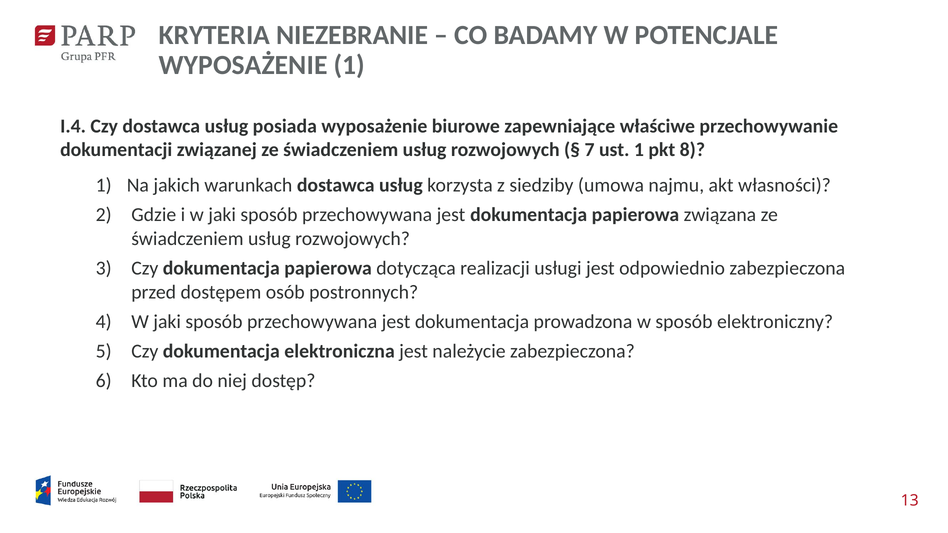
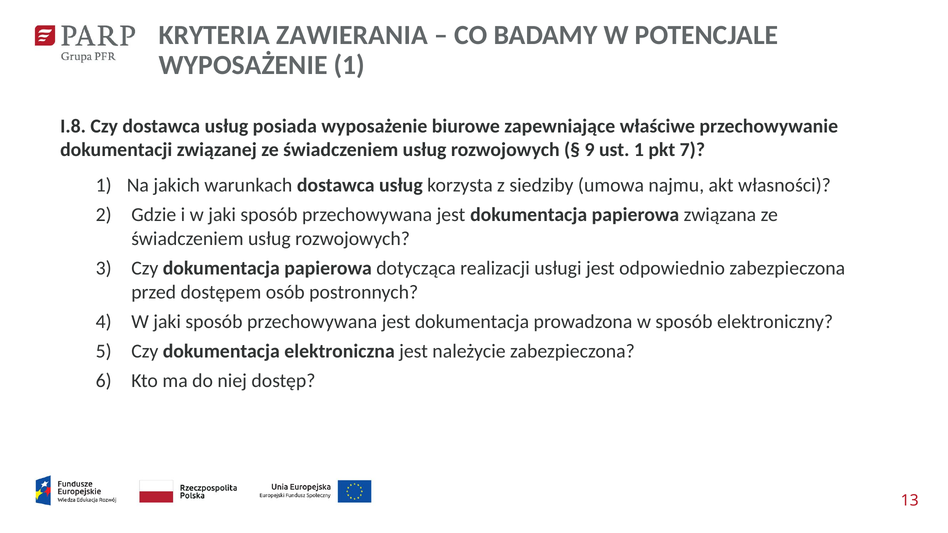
NIEZEBRANIE: NIEZEBRANIE -> ZAWIERANIA
I.4: I.4 -> I.8
7: 7 -> 9
8: 8 -> 7
